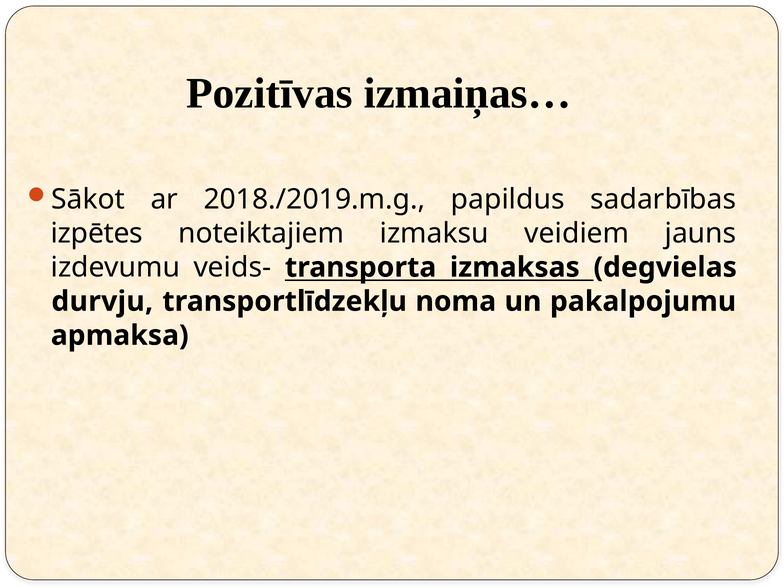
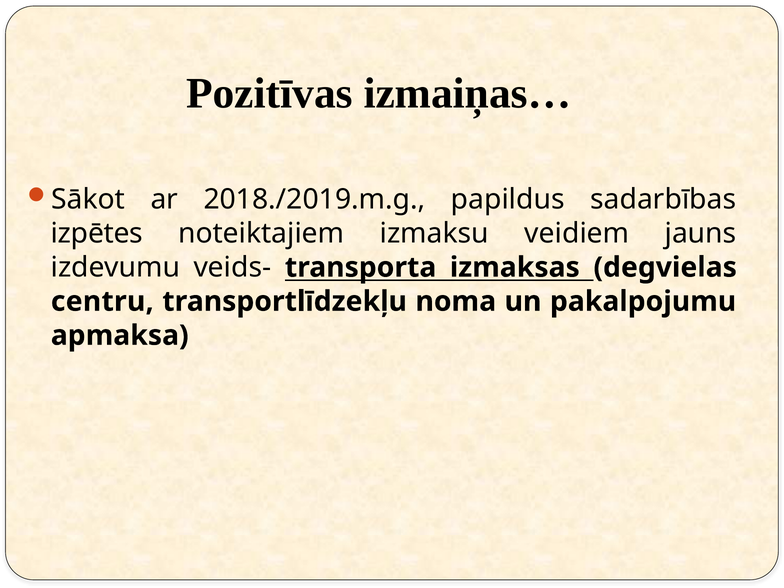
durvju: durvju -> centru
